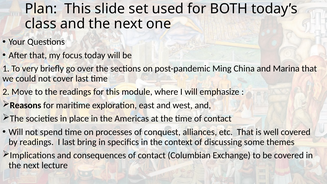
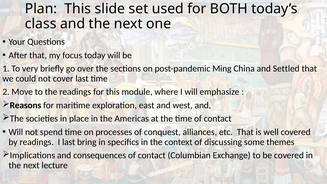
Marina: Marina -> Settled
